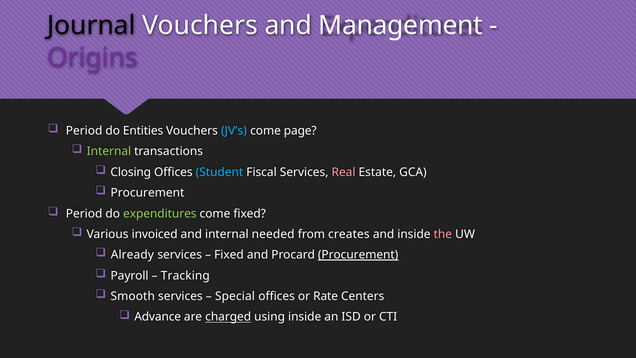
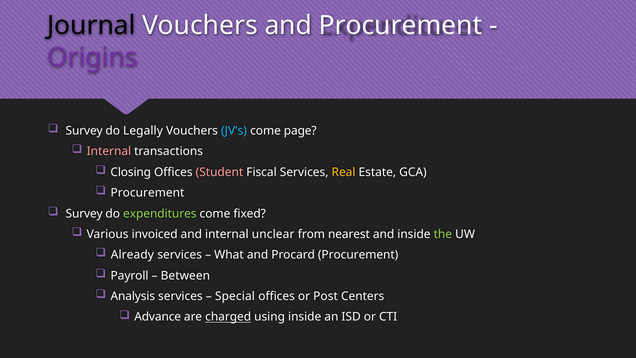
and Management: Management -> Procurement
Period at (84, 131): Period -> Survey
Entities: Entities -> Legally
Internal at (109, 151) colour: light green -> pink
Student colour: light blue -> pink
Real colour: pink -> yellow
Period at (84, 213): Period -> Survey
needed: needed -> unclear
creates: creates -> nearest
the colour: pink -> light green
Fixed at (229, 255): Fixed -> What
Procurement at (358, 255) underline: present -> none
Tracking: Tracking -> Between
Smooth: Smooth -> Analysis
Rate: Rate -> Post
